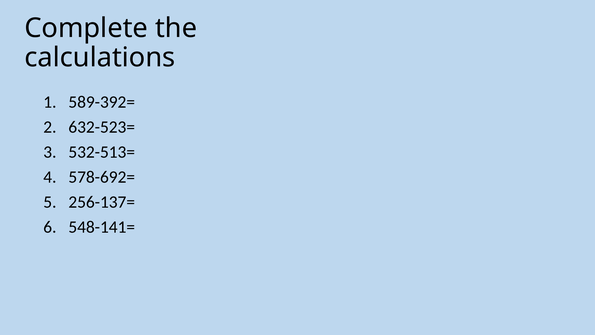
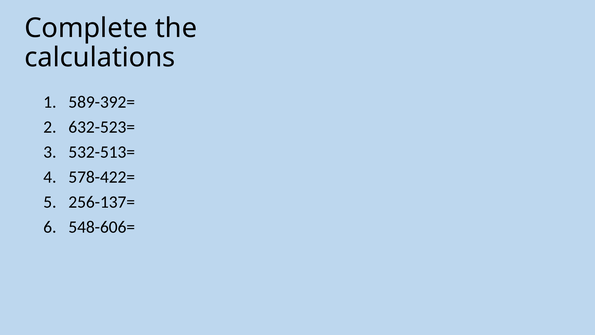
578-692=: 578-692= -> 578-422=
548-141=: 548-141= -> 548-606=
